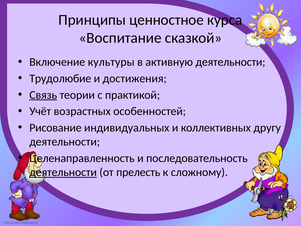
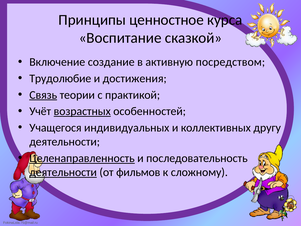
культуры: культуры -> создание
активную деятельности: деятельности -> посредством
возрастных underline: none -> present
Рисование: Рисование -> Учащегося
Целенаправленность underline: none -> present
прелесть: прелесть -> фильмов
